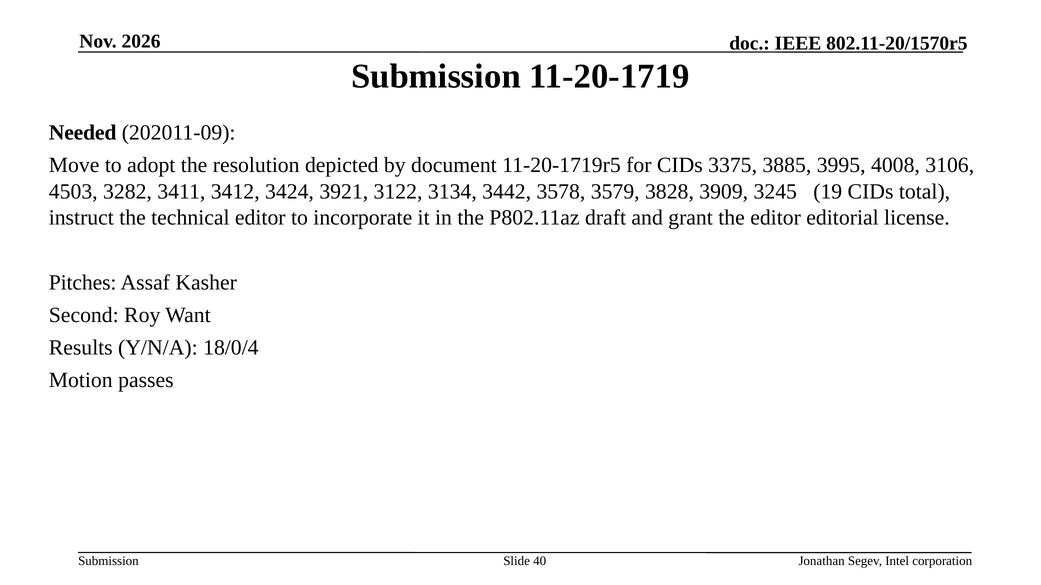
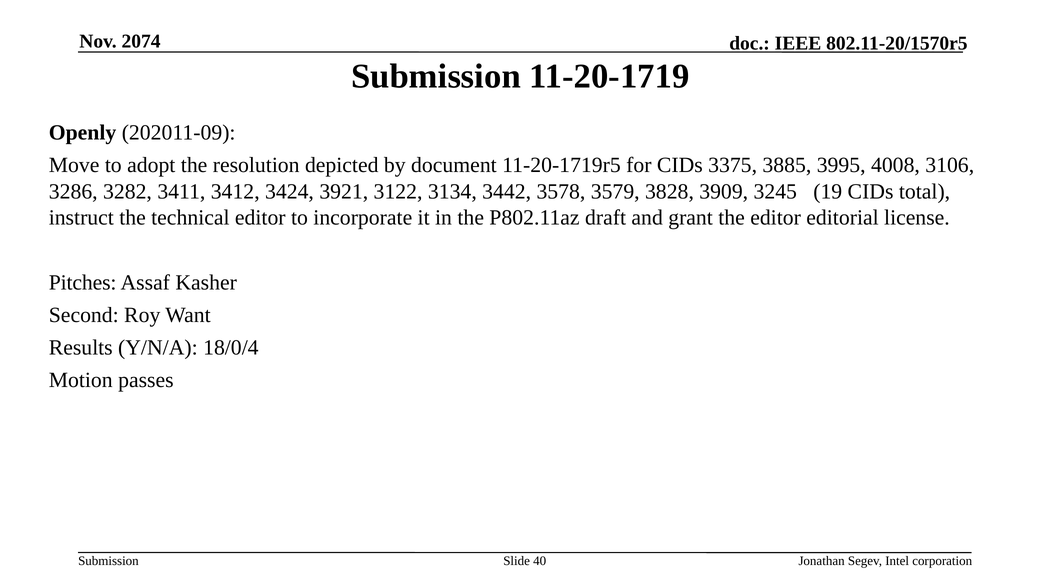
2026: 2026 -> 2074
Needed: Needed -> Openly
4503: 4503 -> 3286
